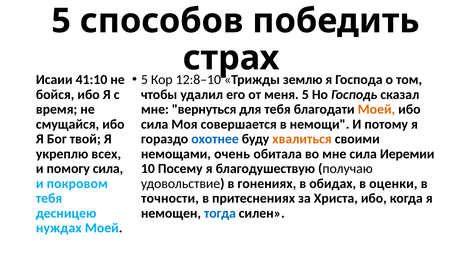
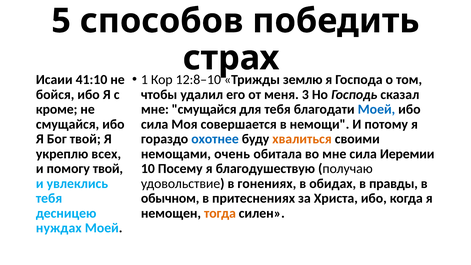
5 at (144, 80): 5 -> 1
меня 5: 5 -> 3
время: время -> кроме
мне вернуться: вернуться -> смущайся
Моей at (376, 109) colour: orange -> blue
помогу сила: сила -> твой
покровом: покровом -> увлеклись
оценки: оценки -> правды
точности: точности -> обычном
тогда colour: blue -> orange
